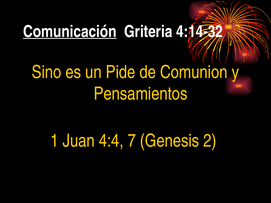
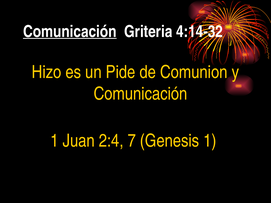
Sino: Sino -> Hizo
Pensamientos at (141, 94): Pensamientos -> Comunicación
4:4: 4:4 -> 2:4
Genesis 2: 2 -> 1
